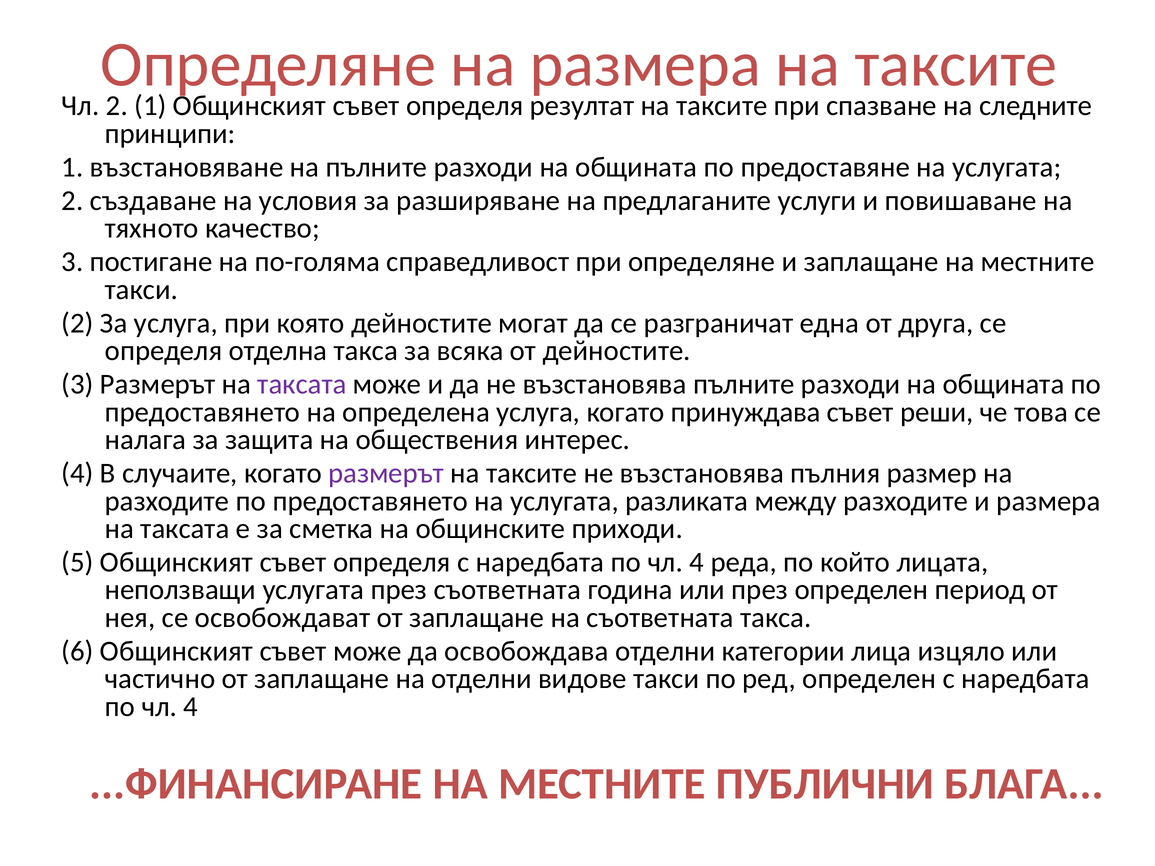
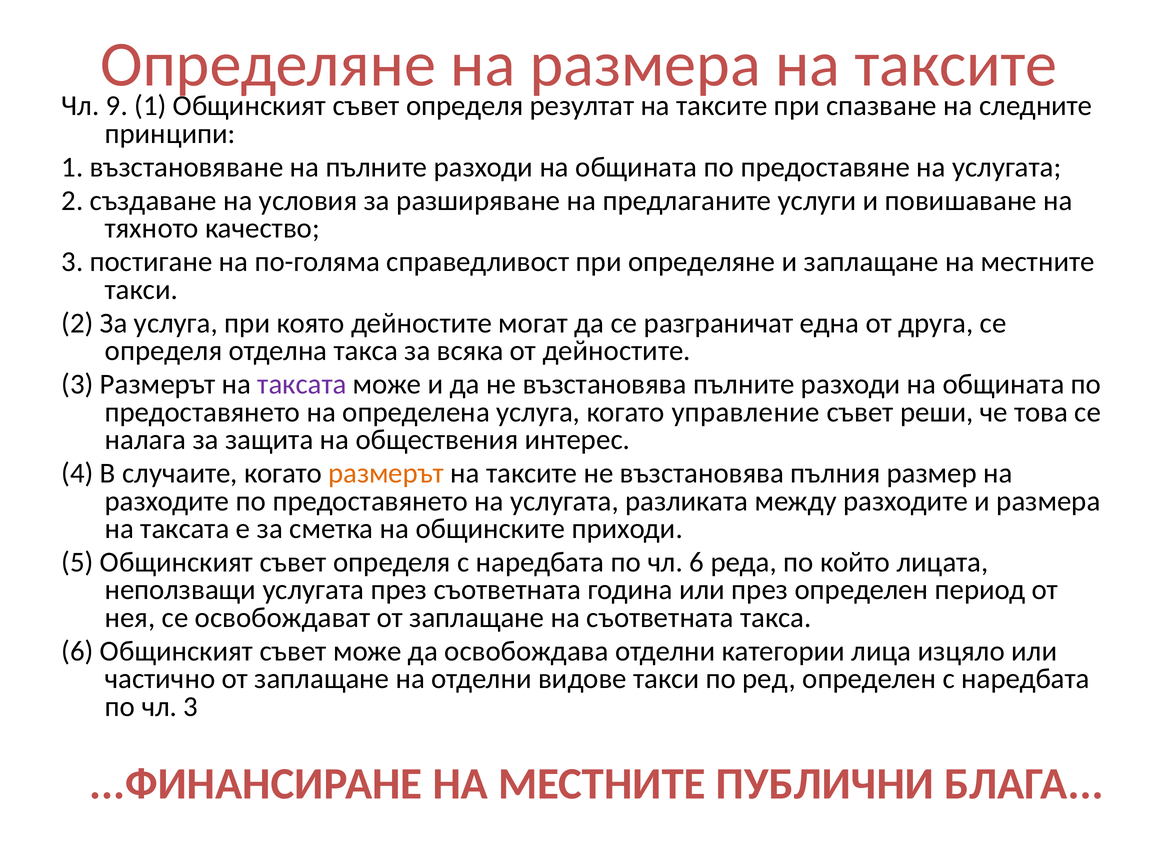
Чл 2: 2 -> 9
принуждава: принуждава -> управление
размерът at (386, 473) colour: purple -> orange
4 at (697, 562): 4 -> 6
4 at (191, 707): 4 -> 3
